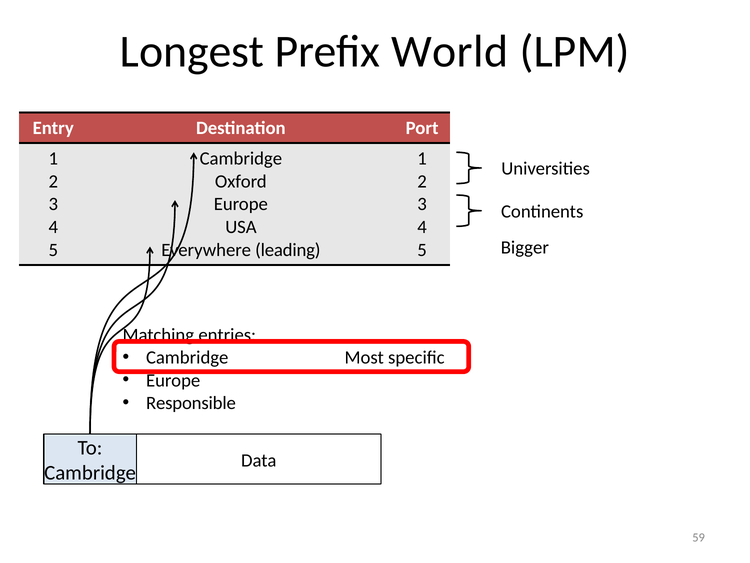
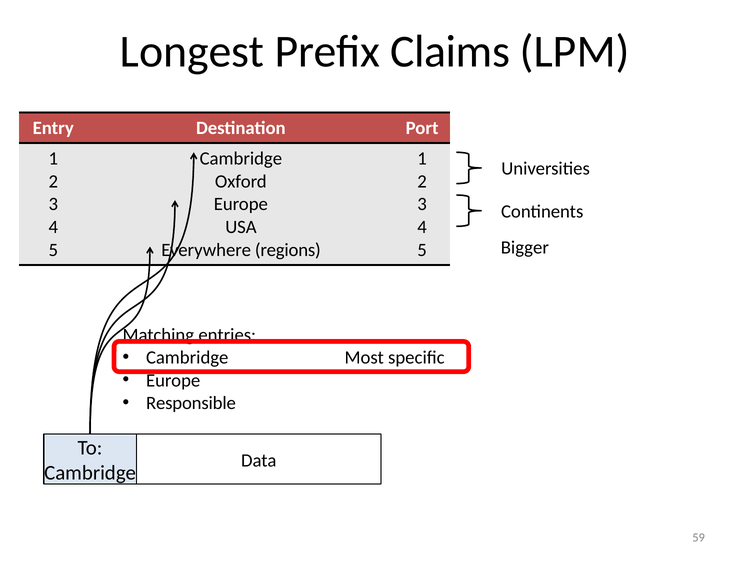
World: World -> Claims
leading: leading -> regions
